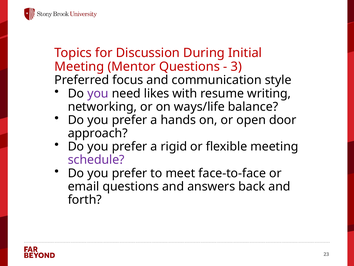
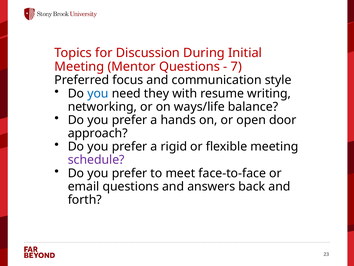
3: 3 -> 7
you at (98, 93) colour: purple -> blue
likes: likes -> they
